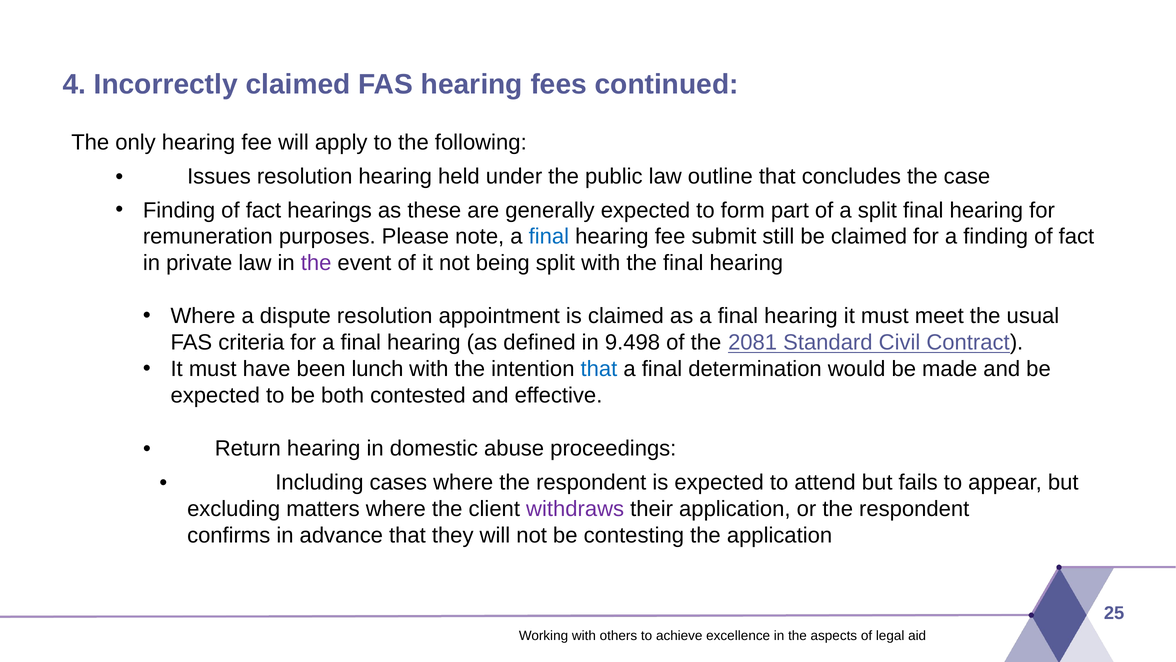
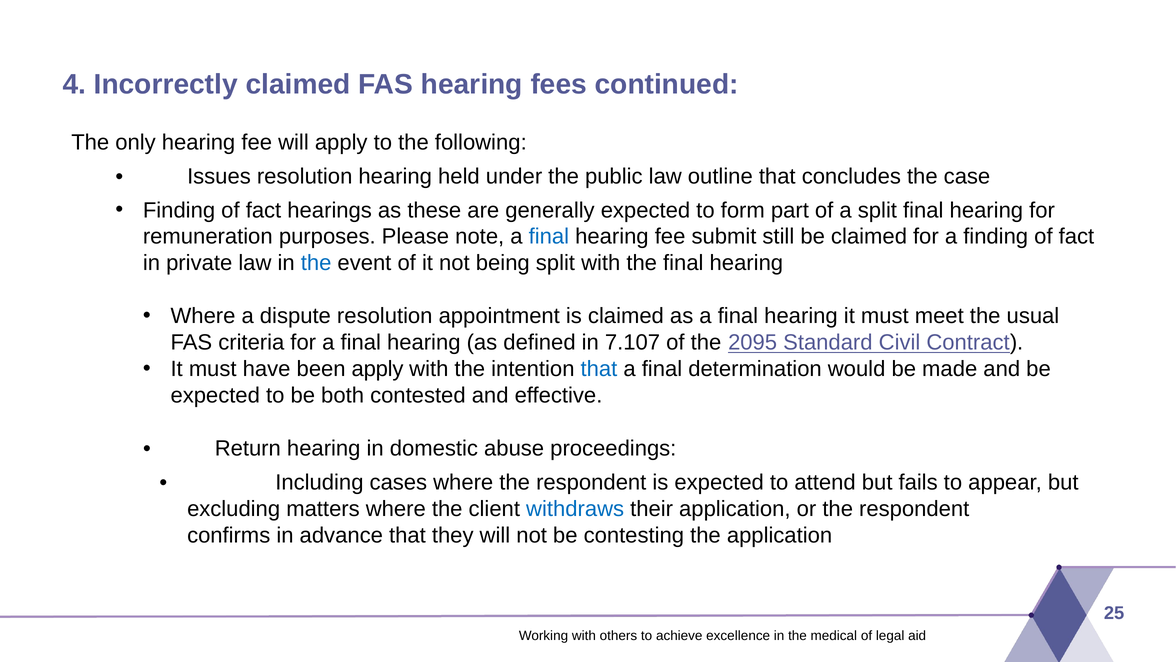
the at (316, 263) colour: purple -> blue
9.498: 9.498 -> 7.107
2081: 2081 -> 2095
been lunch: lunch -> apply
withdraws colour: purple -> blue
aspects: aspects -> medical
